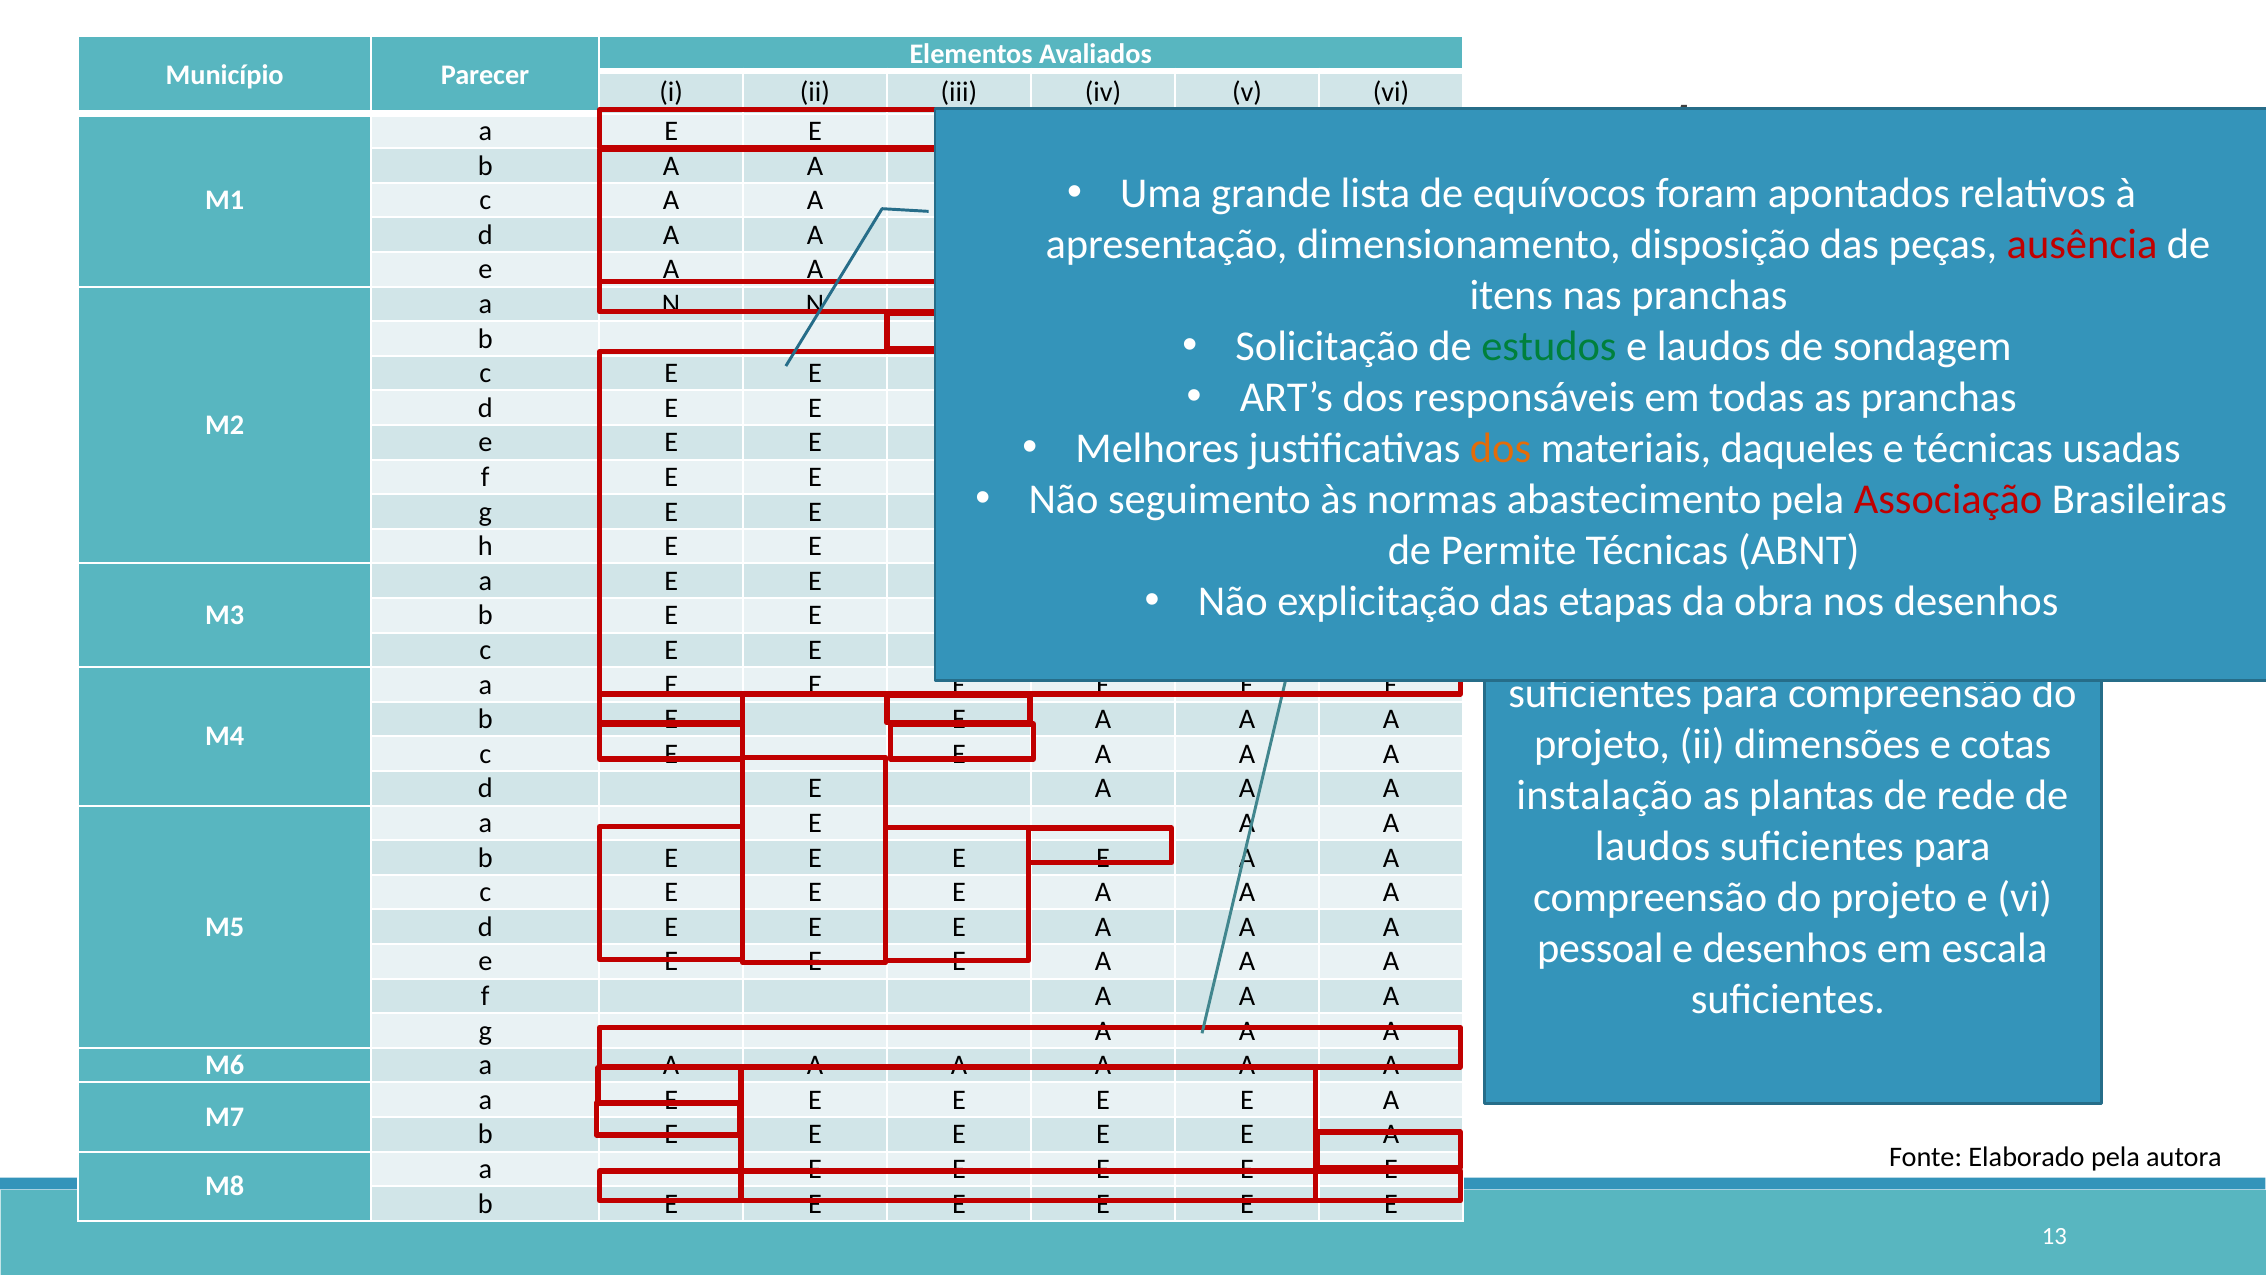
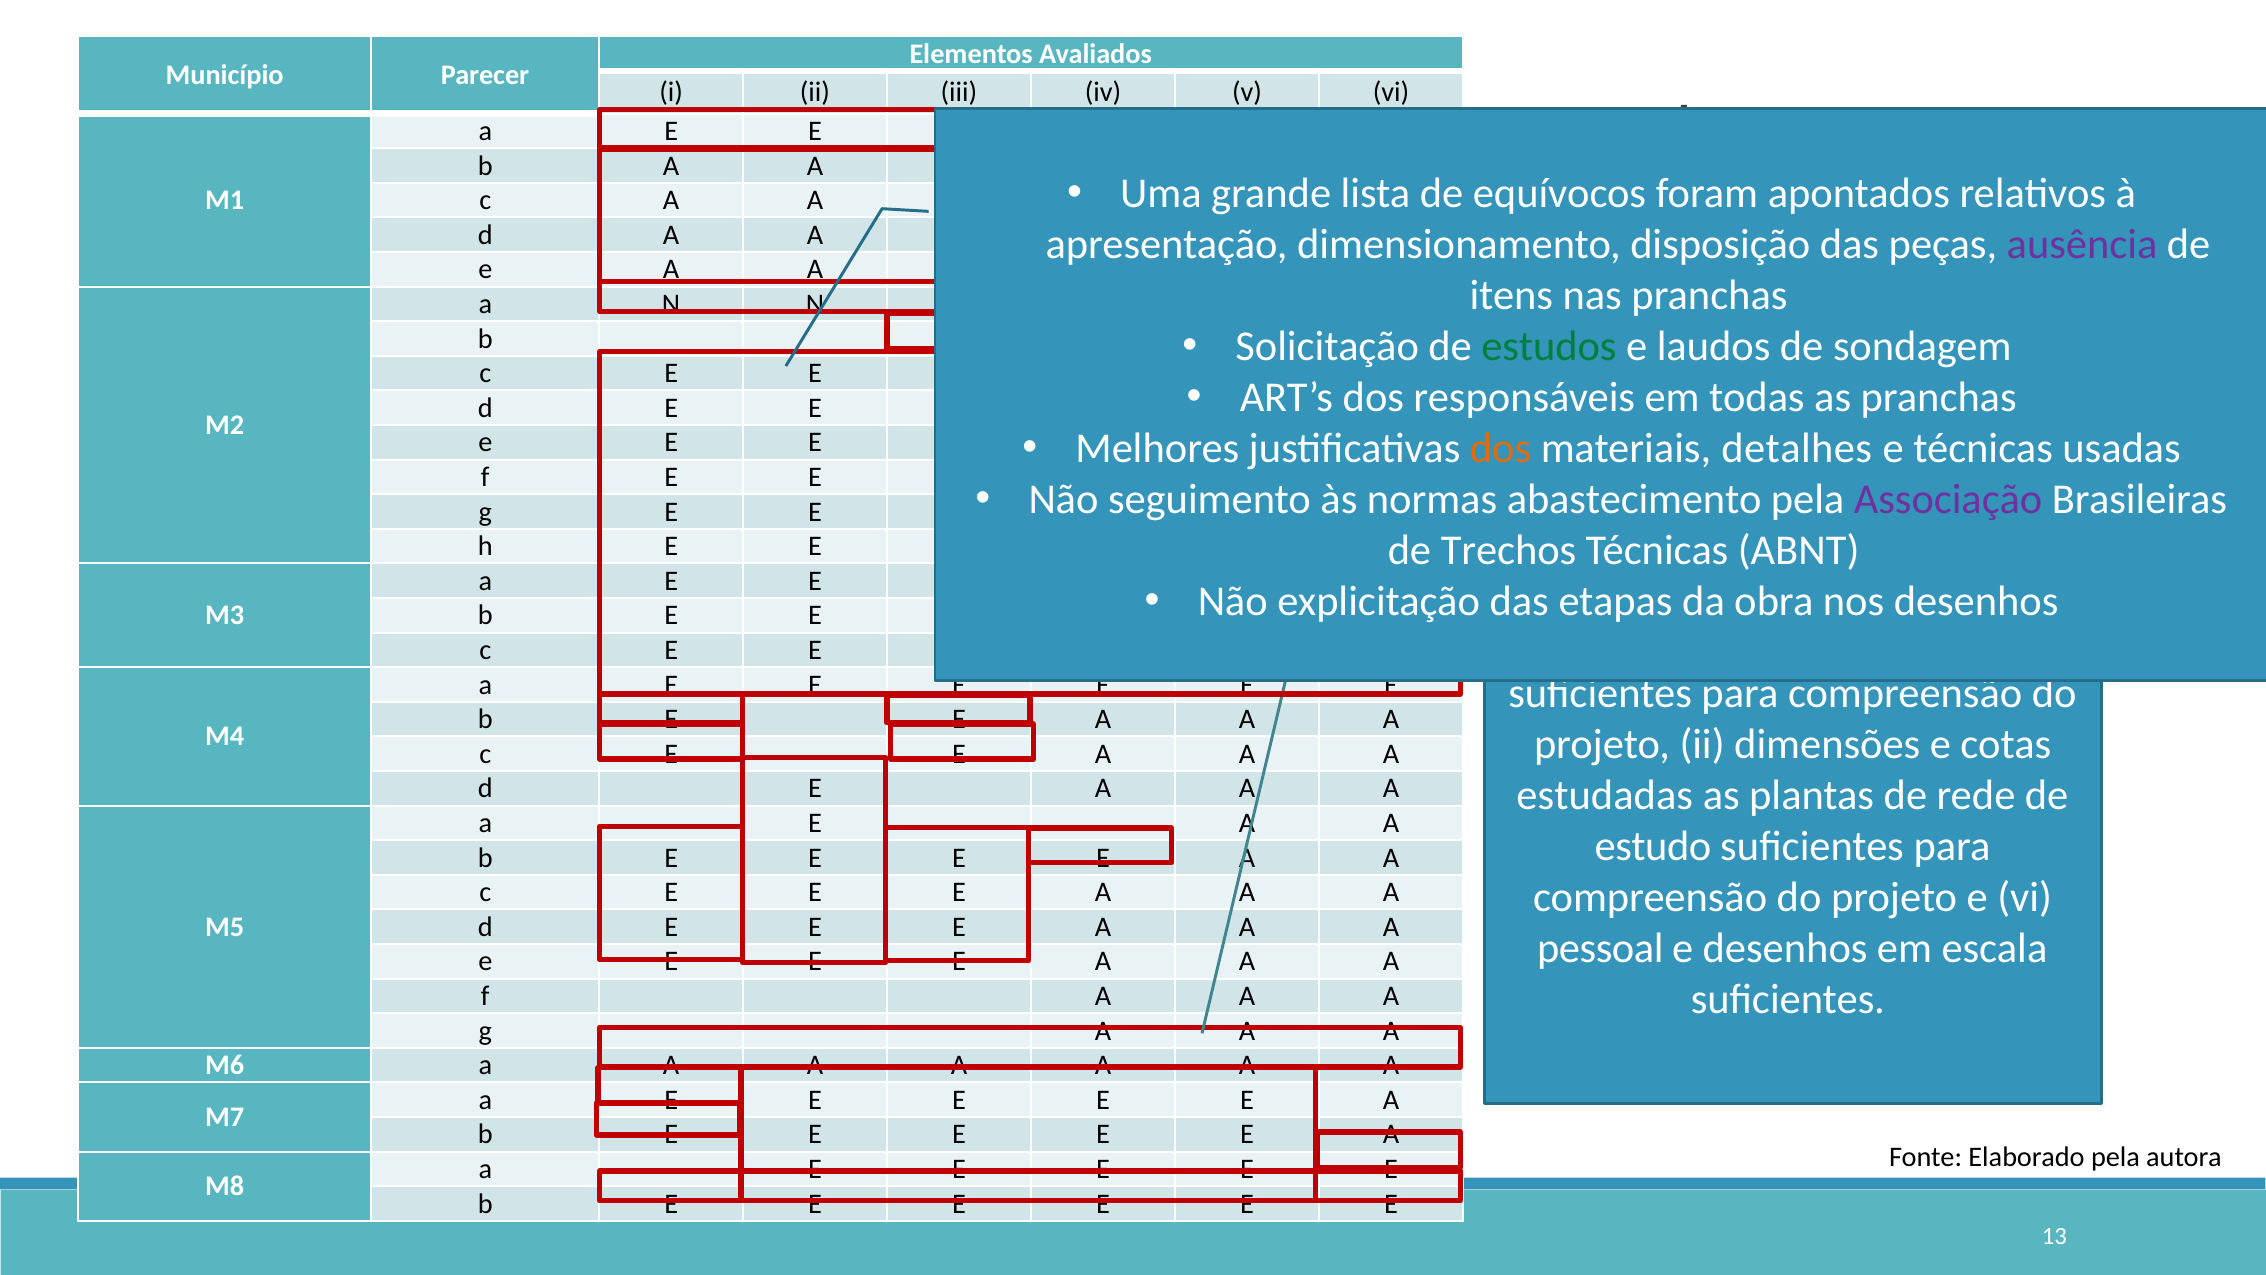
ausência colour: red -> purple
materiais daqueles: daqueles -> detalhes
Associação colour: red -> purple
Permite: Permite -> Trechos
instalação: instalação -> estudadas
laudos at (1653, 847): laudos -> estudo
